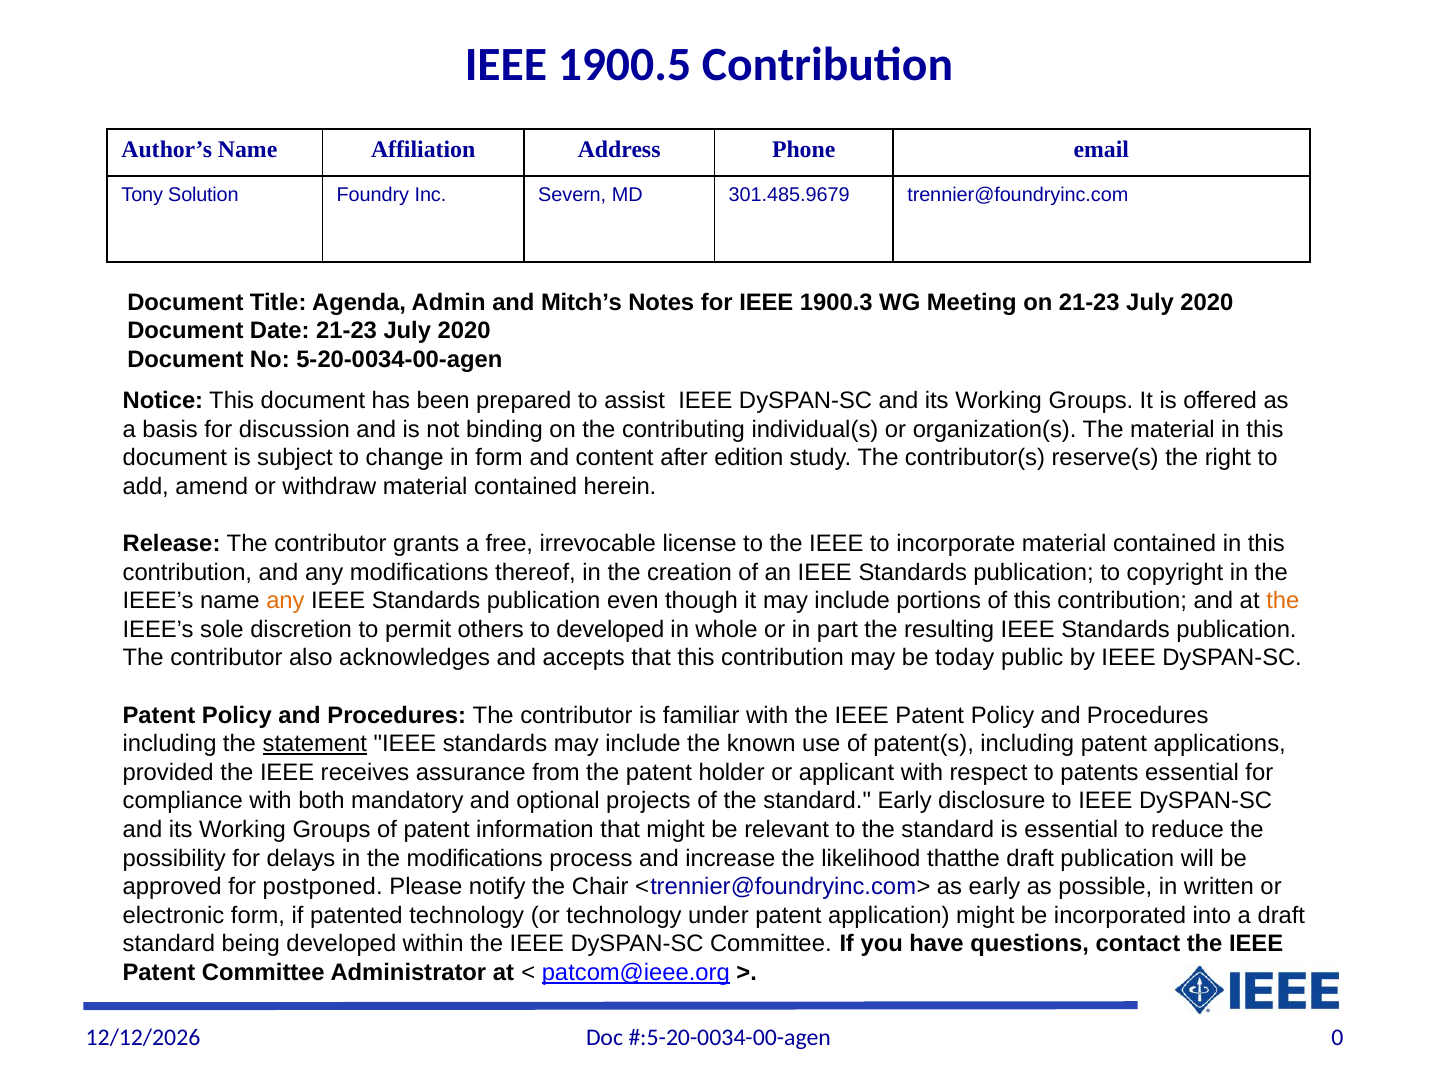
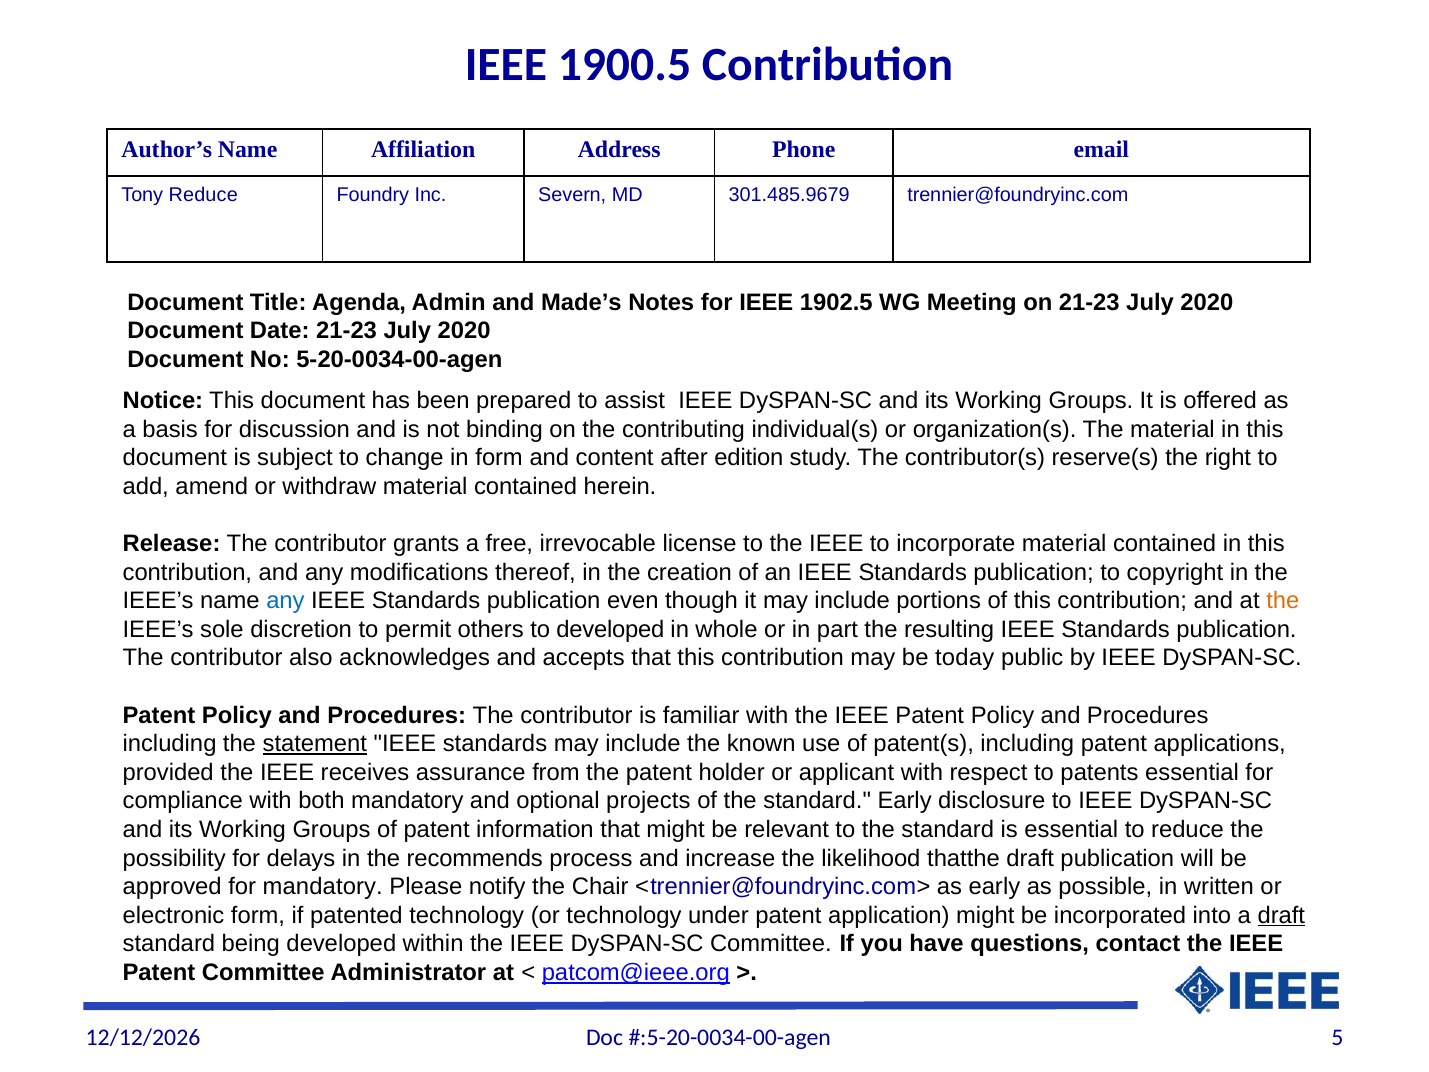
Tony Solution: Solution -> Reduce
Mitch’s: Mitch’s -> Made’s
1900.3: 1900.3 -> 1902.5
any at (285, 601) colour: orange -> blue
the modifications: modifications -> recommends
for postponed: postponed -> mandatory
draft at (1281, 915) underline: none -> present
0: 0 -> 5
